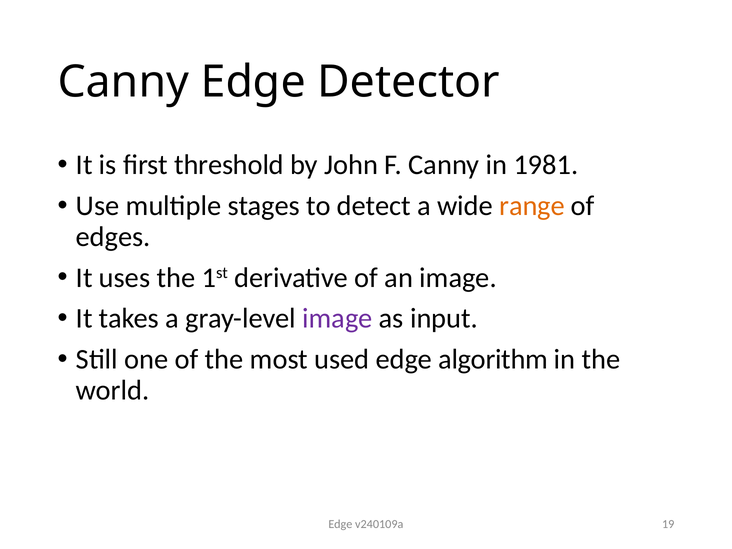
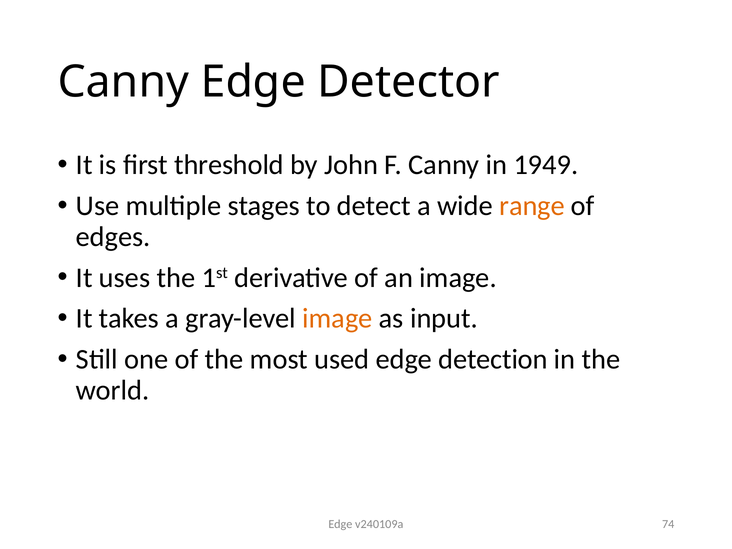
1981: 1981 -> 1949
image at (337, 319) colour: purple -> orange
algorithm: algorithm -> detection
19: 19 -> 74
